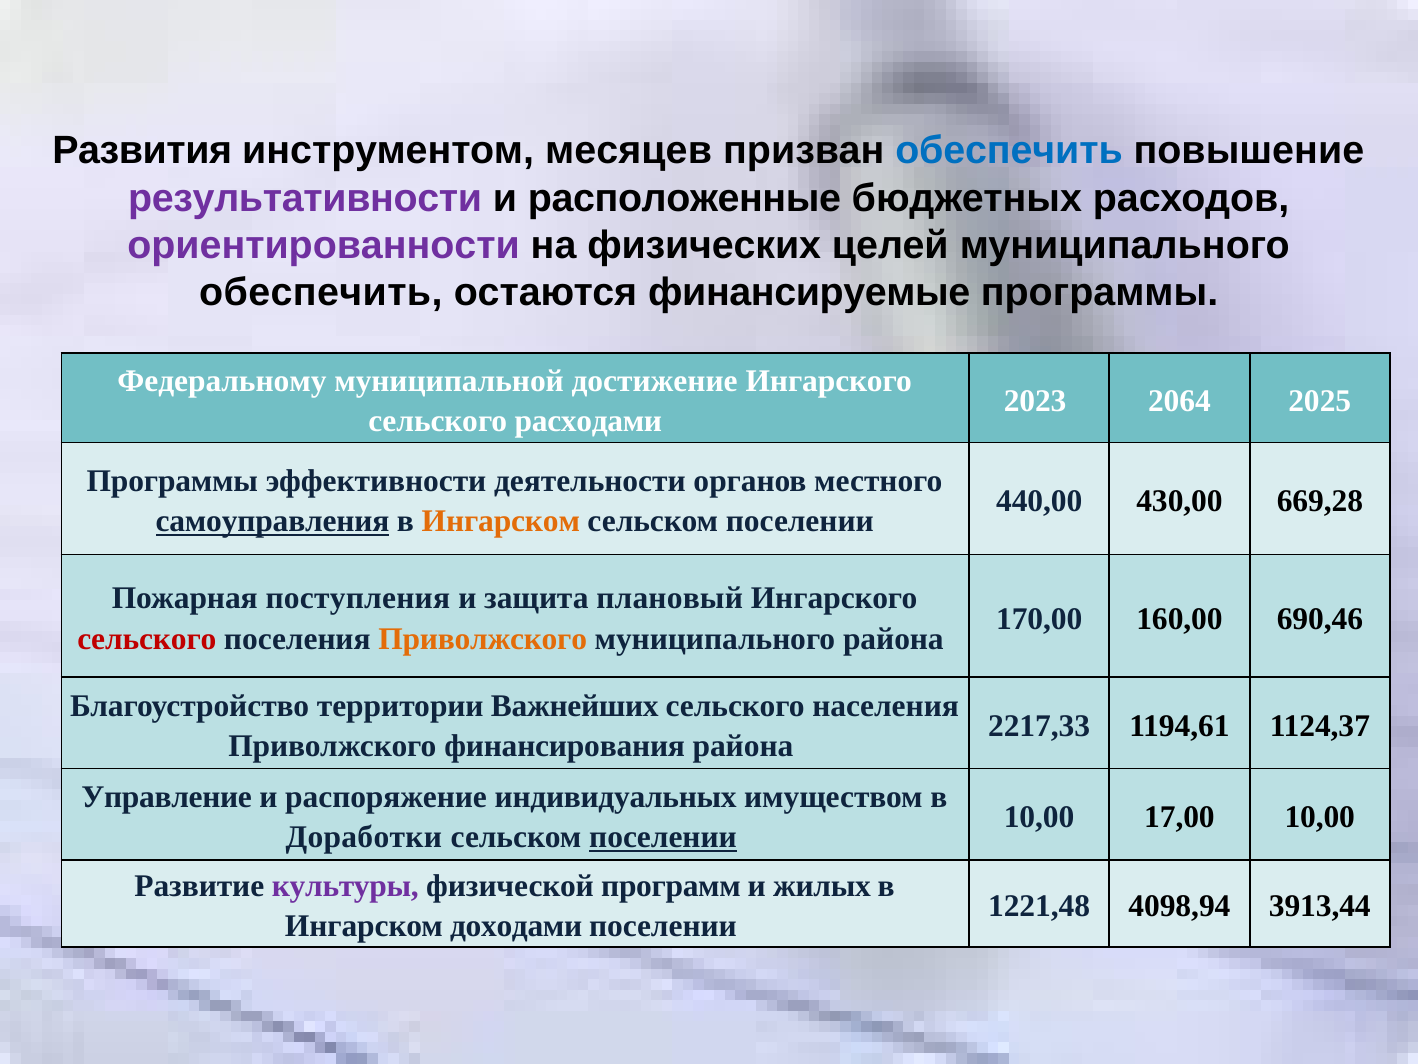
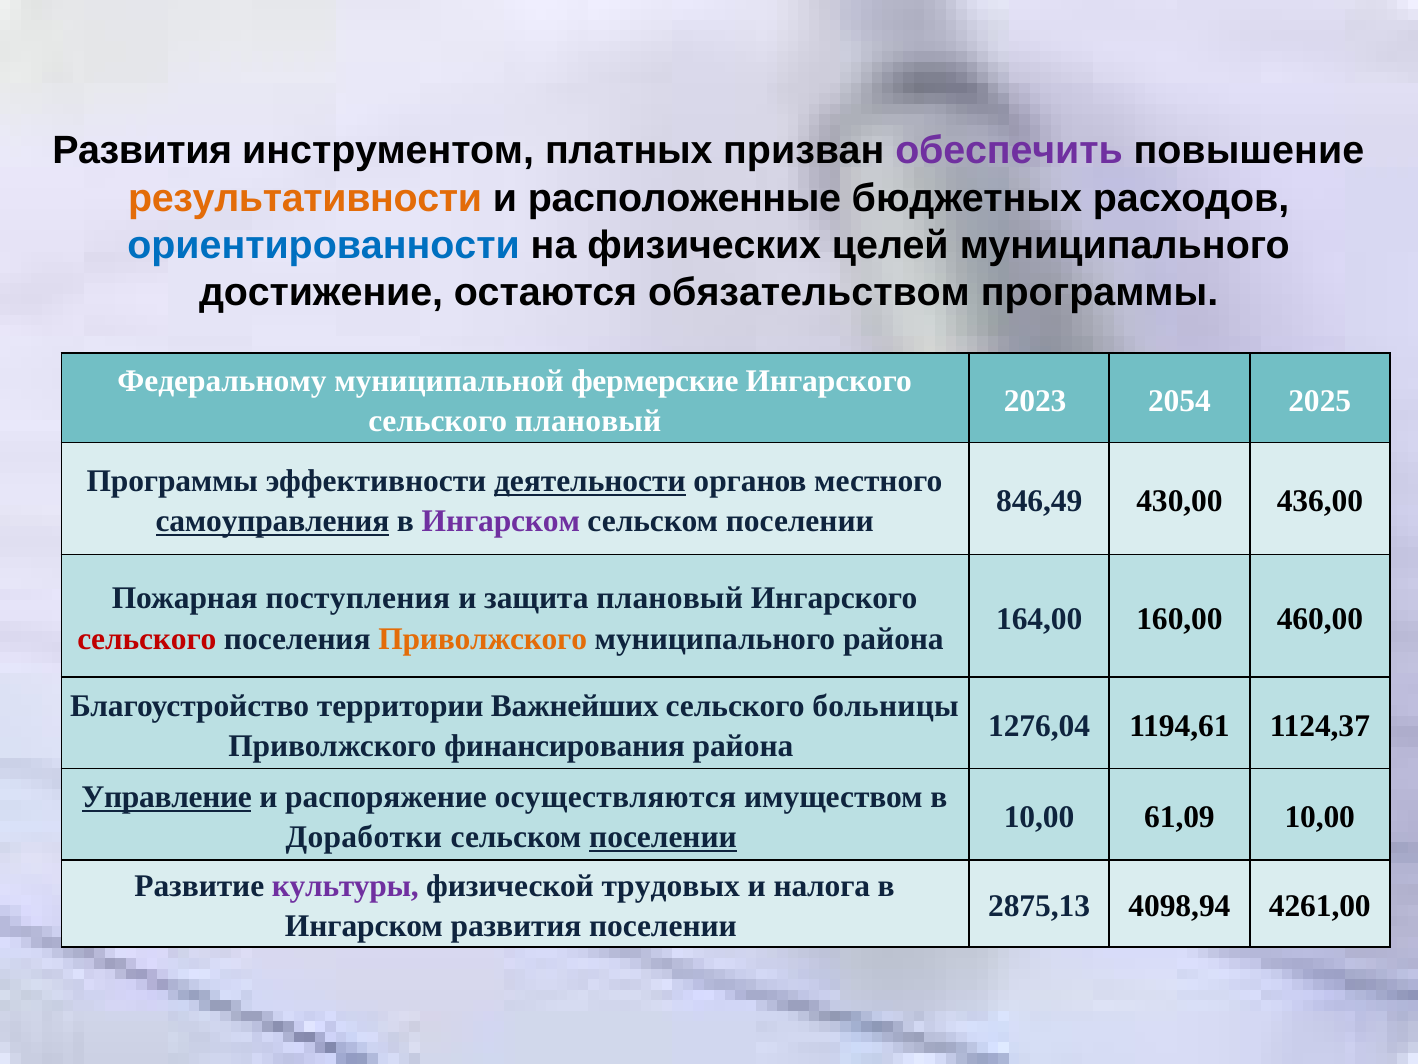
месяцев: месяцев -> платных
обеспечить at (1009, 151) colour: blue -> purple
результативности colour: purple -> orange
ориентированности colour: purple -> blue
обеспечить at (321, 293): обеспечить -> достижение
финансируемые: финансируемые -> обязательством
достижение: достижение -> фермерские
2064: 2064 -> 2054
сельского расходами: расходами -> плановый
деятельности underline: none -> present
440,00: 440,00 -> 846,49
669,28: 669,28 -> 436,00
Ингарском at (501, 521) colour: orange -> purple
170,00: 170,00 -> 164,00
690,46: 690,46 -> 460,00
населения: населения -> больницы
2217,33: 2217,33 -> 1276,04
Управление underline: none -> present
индивидуальных: индивидуальных -> осуществляются
17,00: 17,00 -> 61,09
программ: программ -> трудовых
жилых: жилых -> налога
1221,48: 1221,48 -> 2875,13
3913,44: 3913,44 -> 4261,00
Ингарском доходами: доходами -> развития
